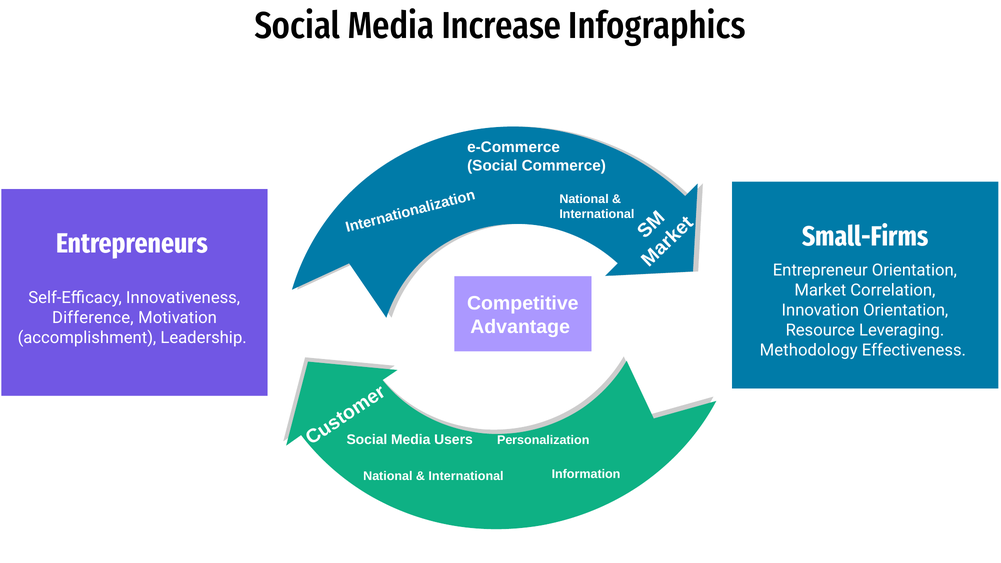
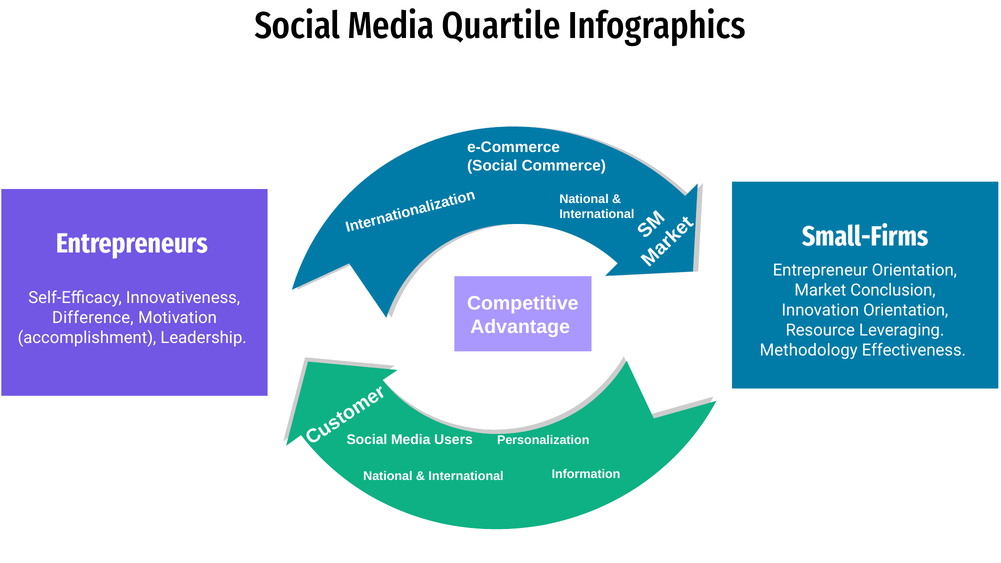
Increase: Increase -> Quartile
Correlation: Correlation -> Conclusion
